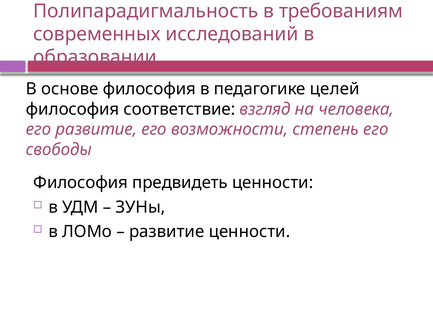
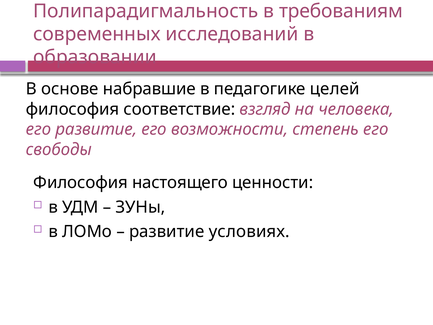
основе философия: философия -> набравшие
предвидеть: предвидеть -> настоящего
развитие ценности: ценности -> условиях
